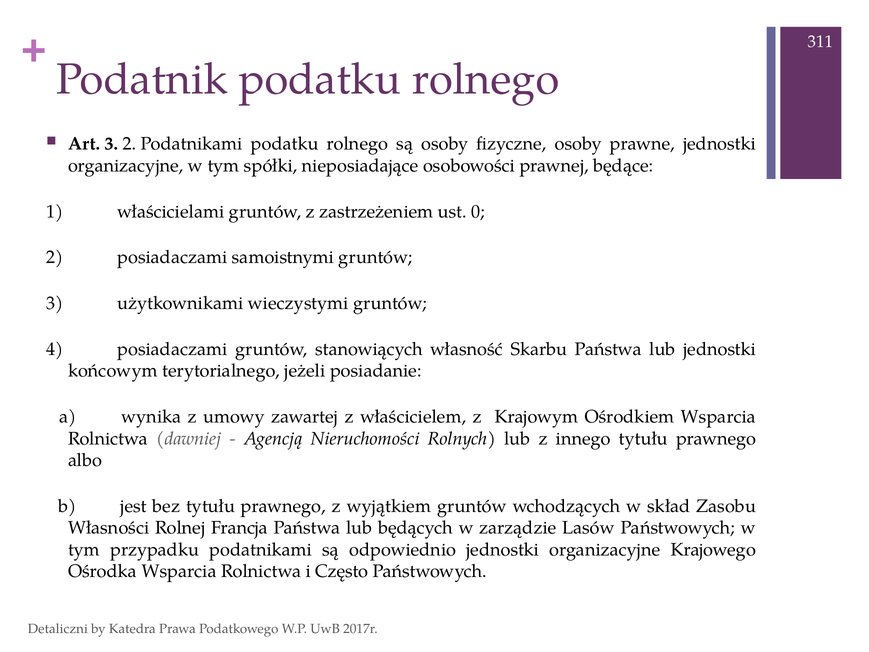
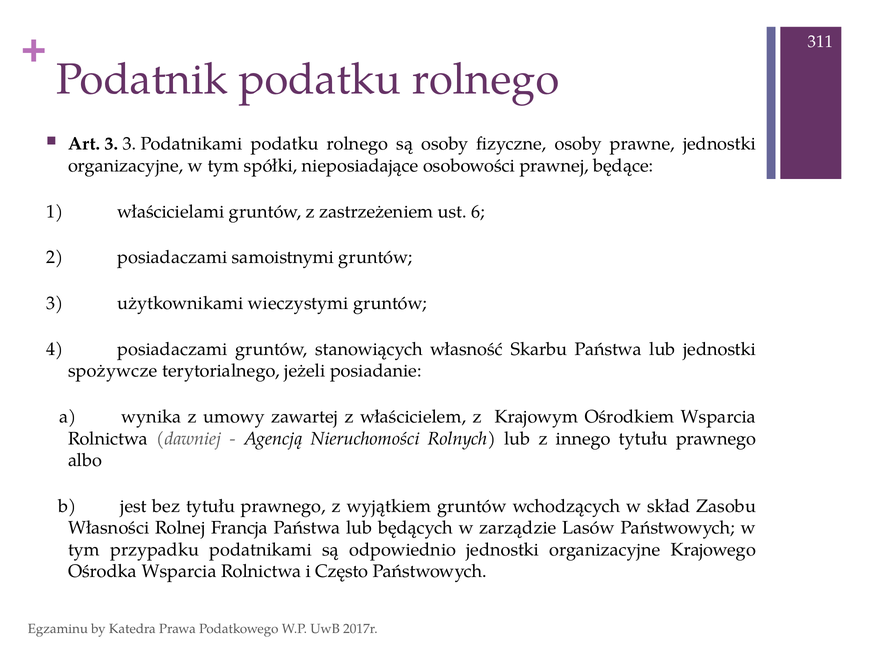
3 2: 2 -> 3
0: 0 -> 6
końcowym: końcowym -> spożywcze
Detaliczni: Detaliczni -> Egzaminu
